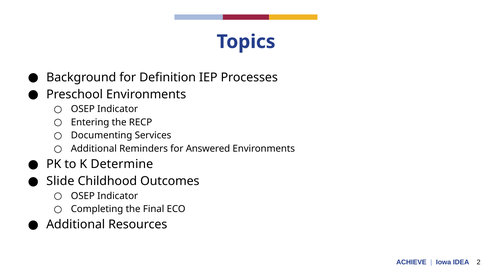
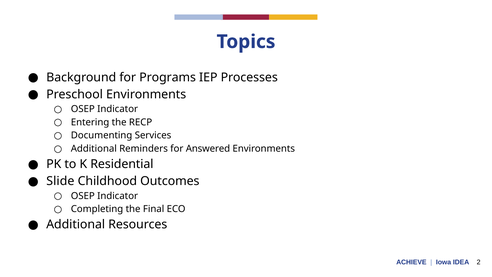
Definition: Definition -> Programs
Determine: Determine -> Residential
